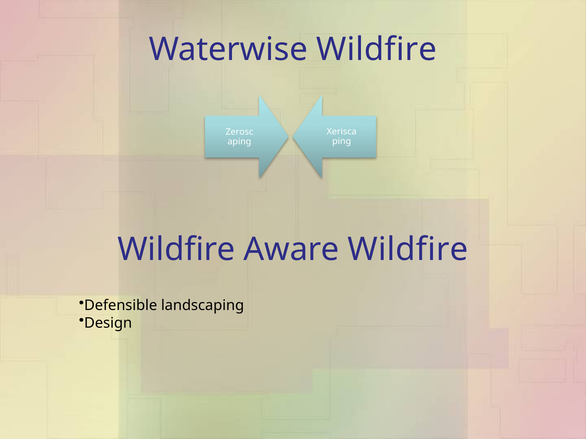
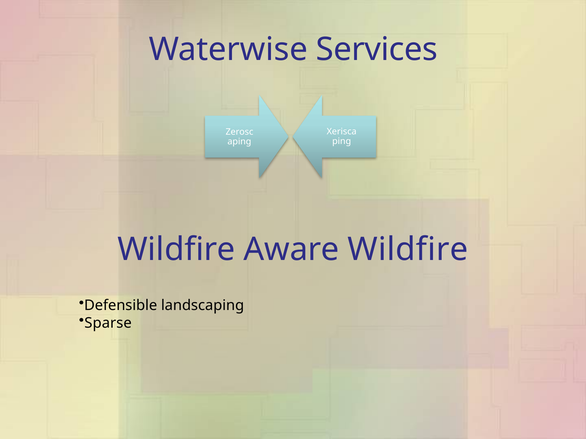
Waterwise Wildfire: Wildfire -> Services
Design: Design -> Sparse
